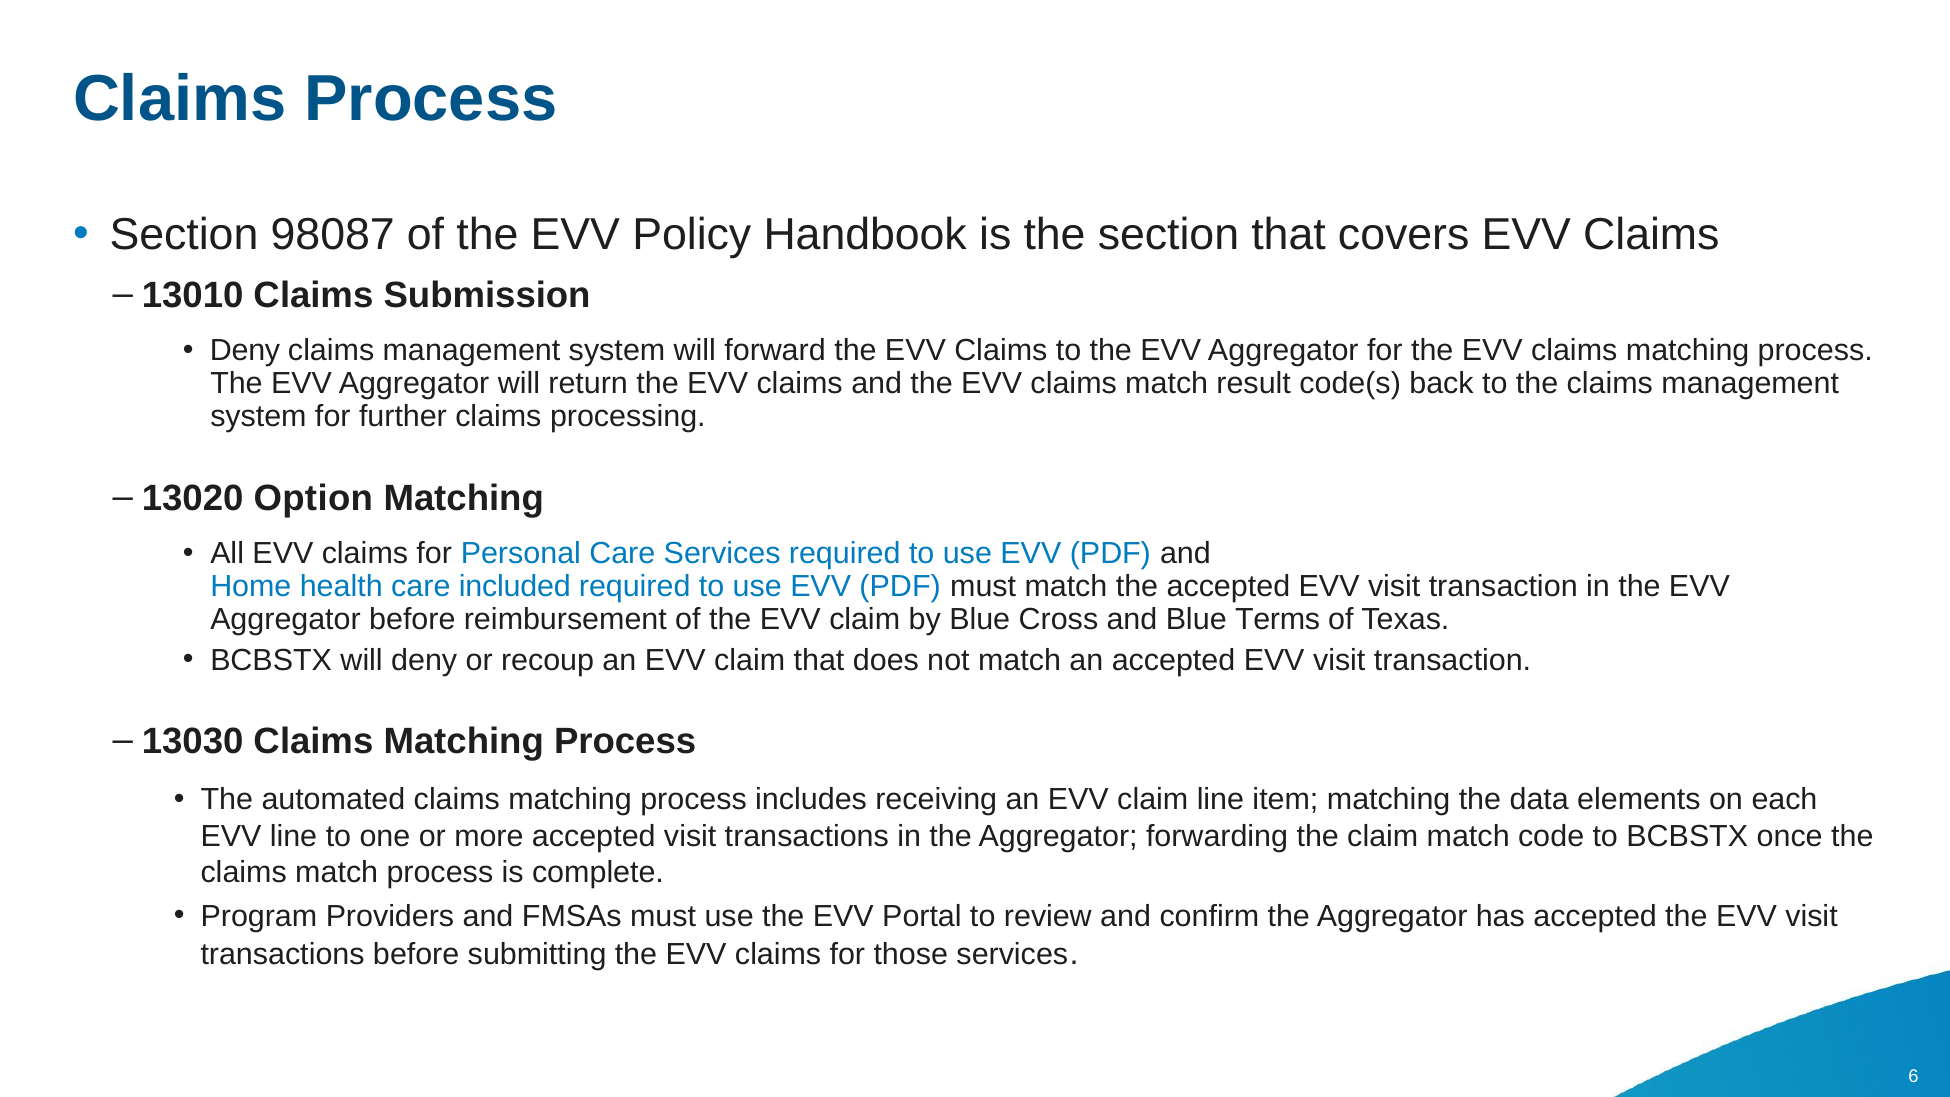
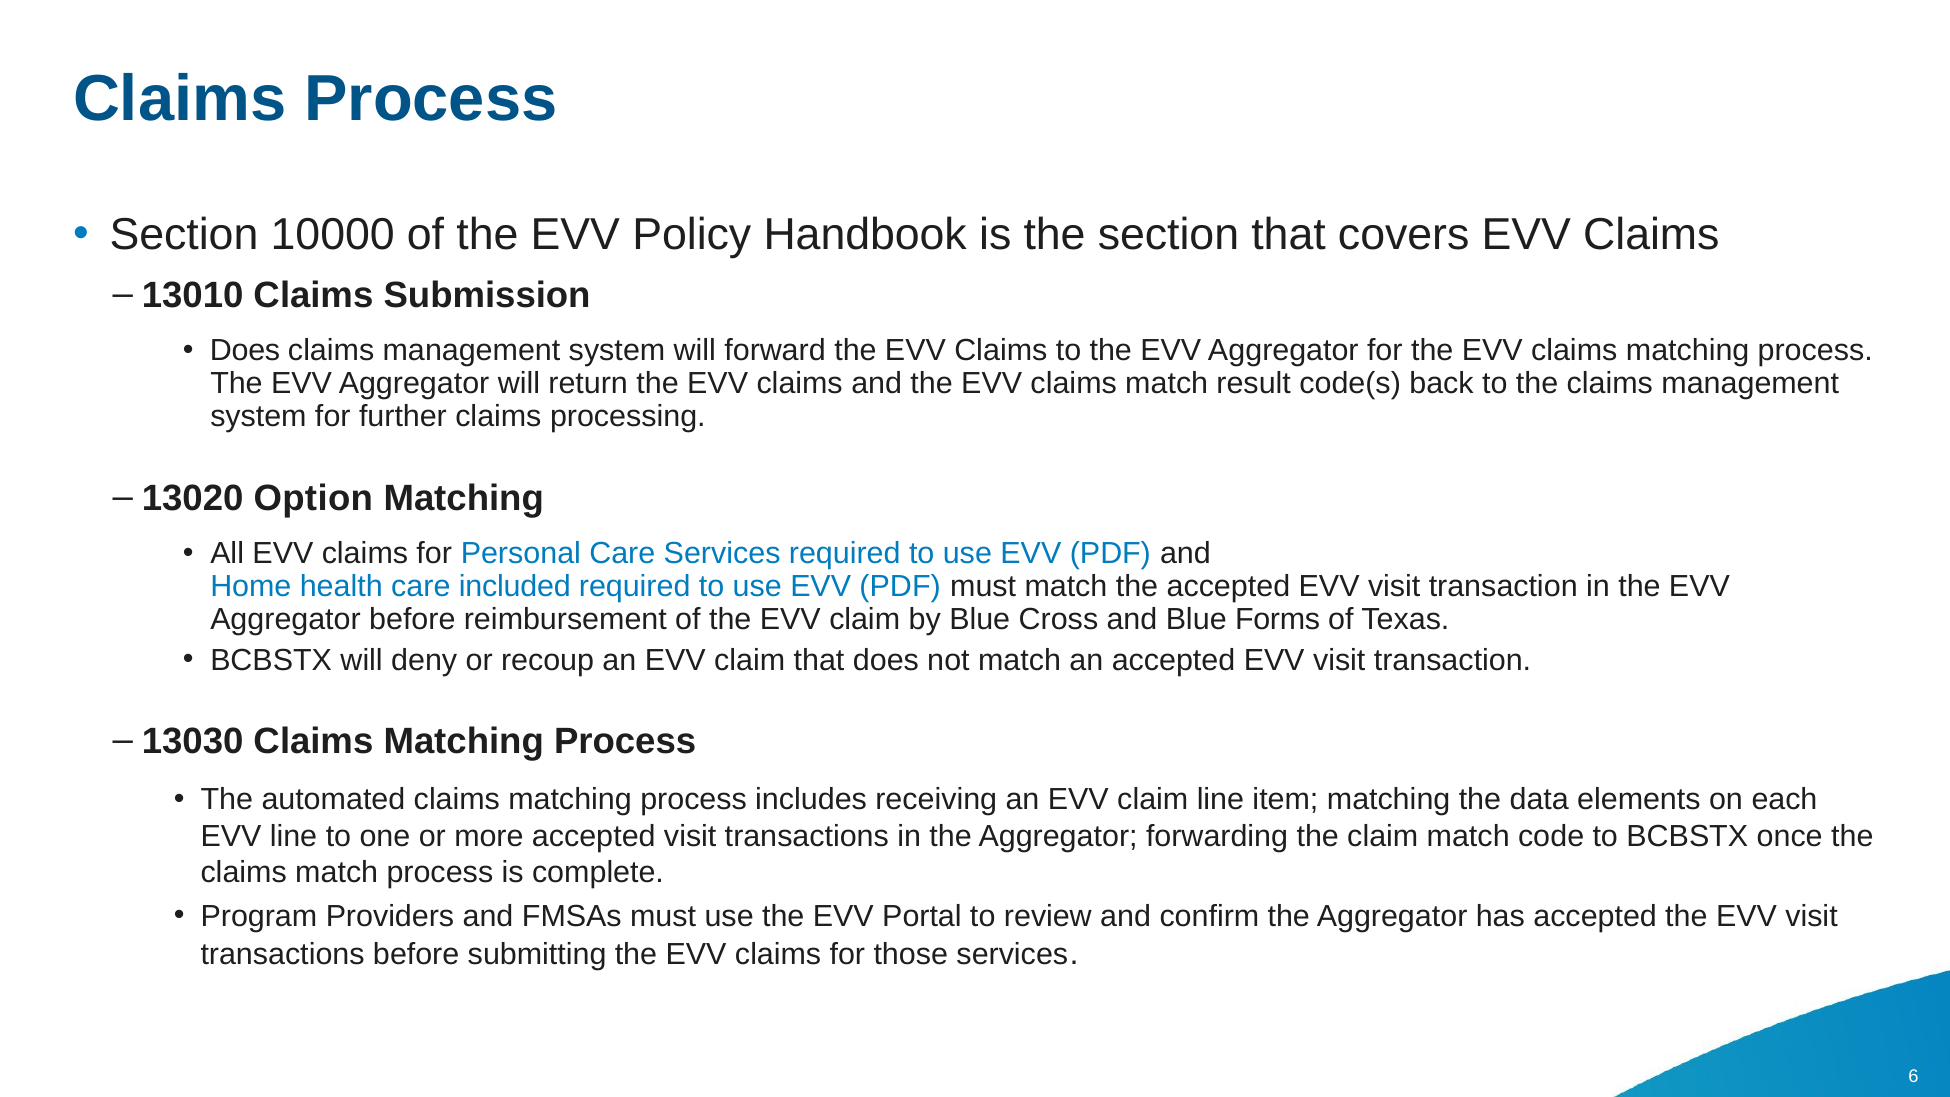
98087: 98087 -> 10000
Deny at (245, 351): Deny -> Does
Terms: Terms -> Forms
